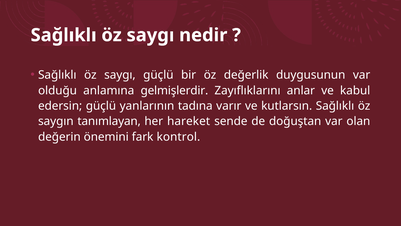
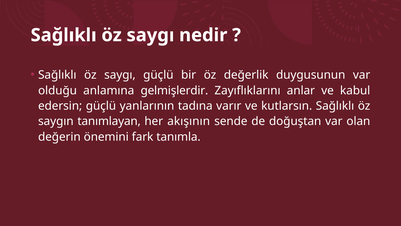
hareket: hareket -> akışının
kontrol: kontrol -> tanımla
